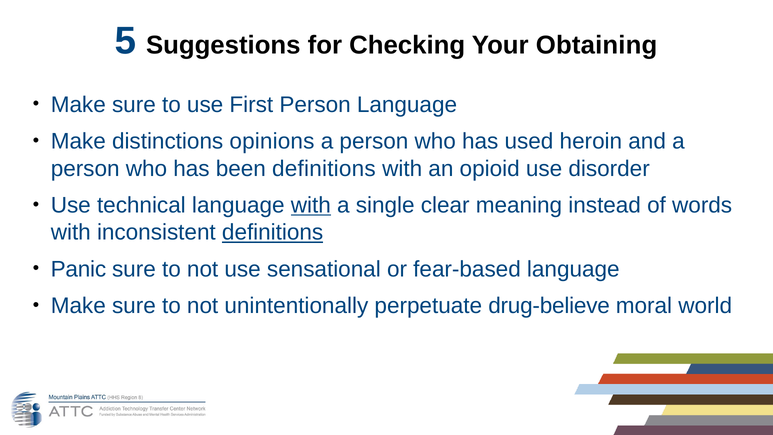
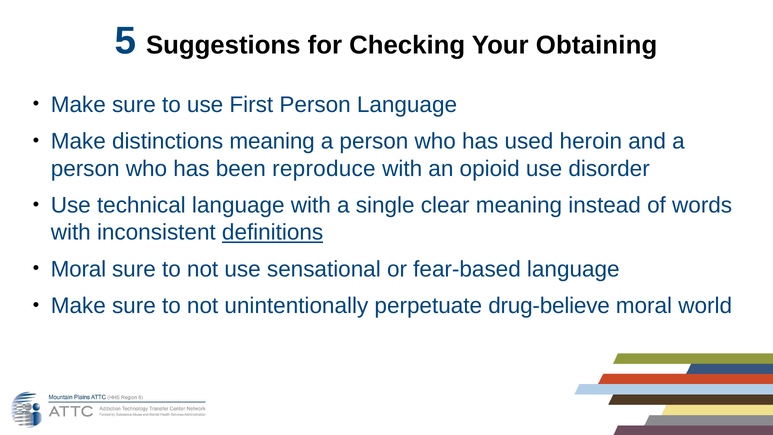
distinctions opinions: opinions -> meaning
been definitions: definitions -> reproduce
with at (311, 205) underline: present -> none
Panic at (78, 269): Panic -> Moral
